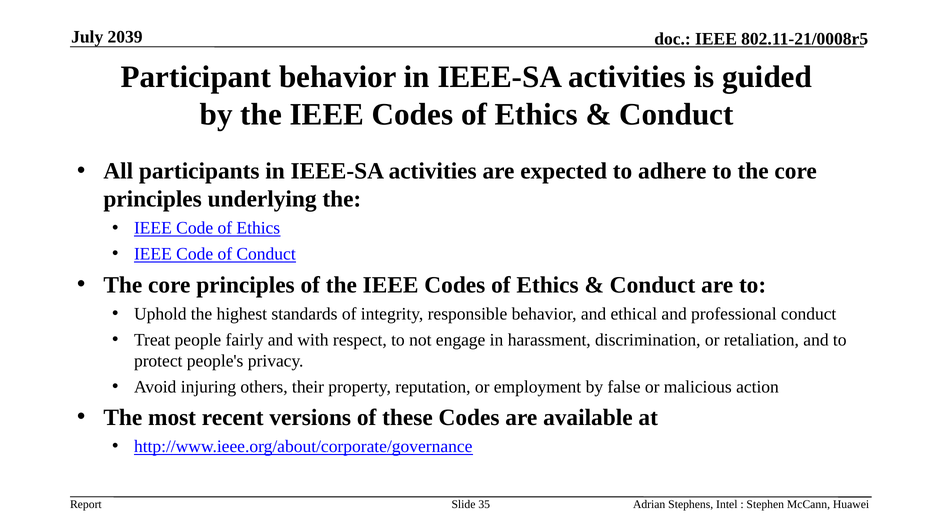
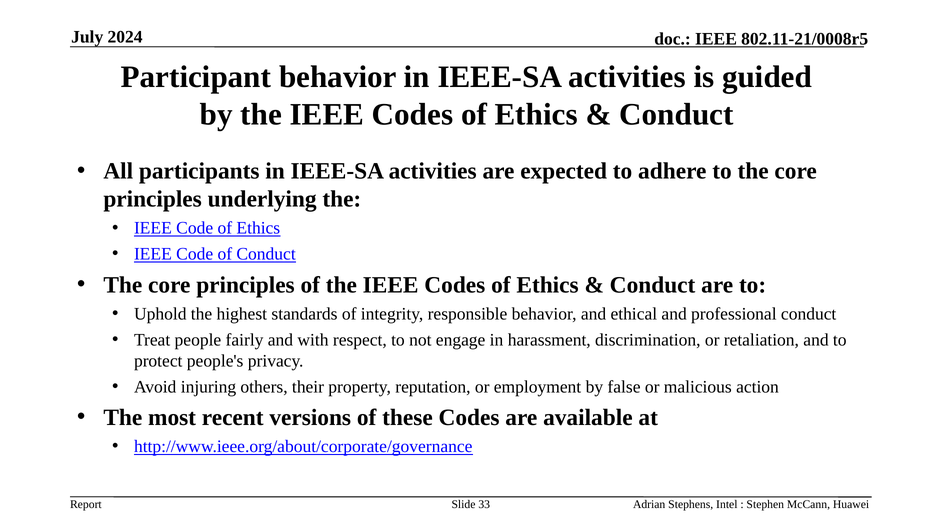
2039: 2039 -> 2024
35: 35 -> 33
